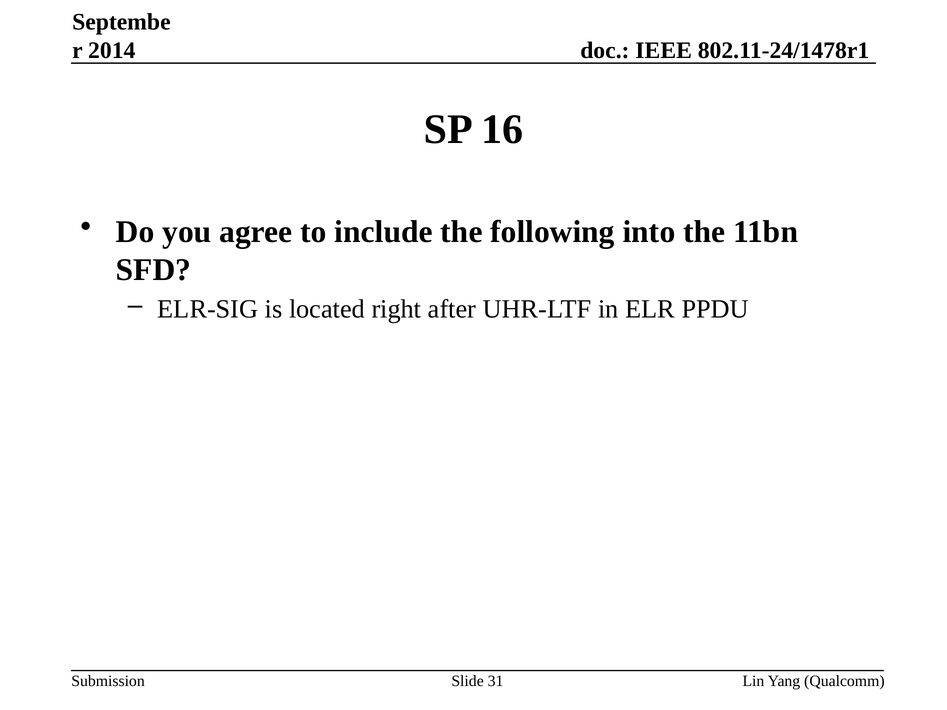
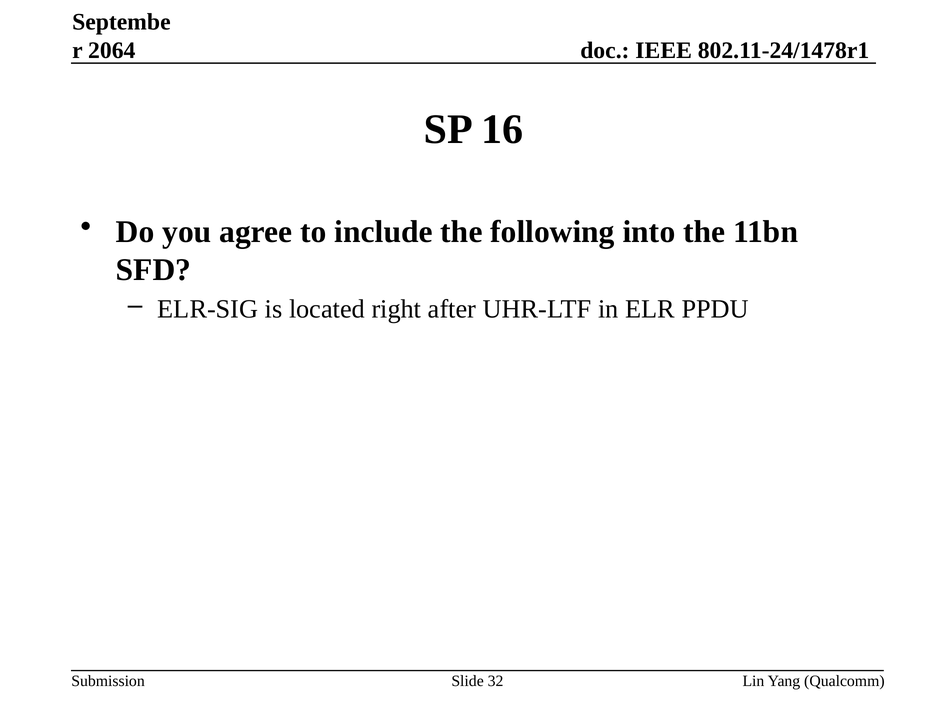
2014: 2014 -> 2064
31: 31 -> 32
